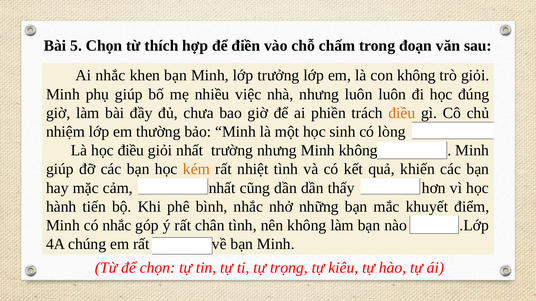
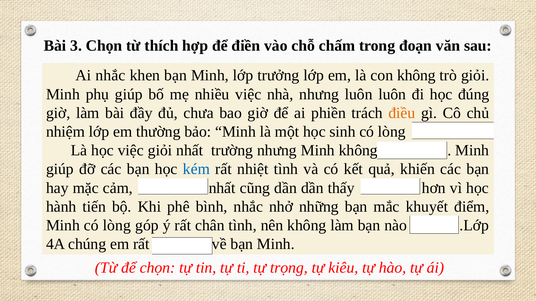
5: 5 -> 3
học điều: điều -> việc
kém colour: orange -> blue
Minh có nhắc: nhắc -> lòng
